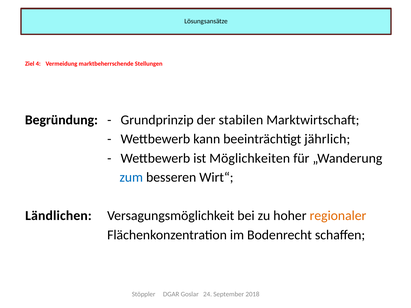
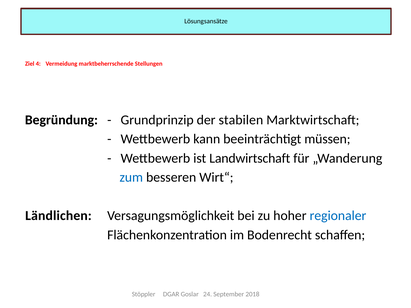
jährlich: jährlich -> müssen
Möglichkeiten: Möglichkeiten -> Landwirtschaft
regionaler colour: orange -> blue
